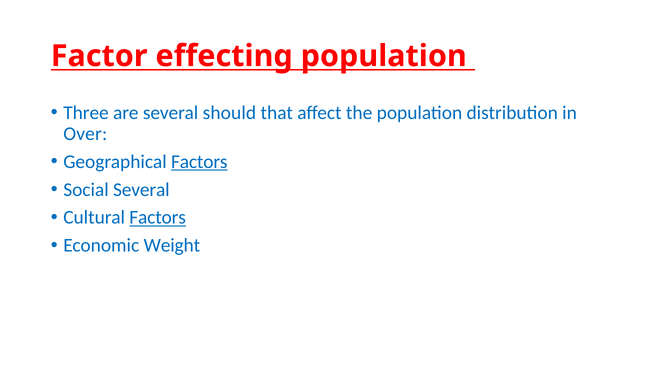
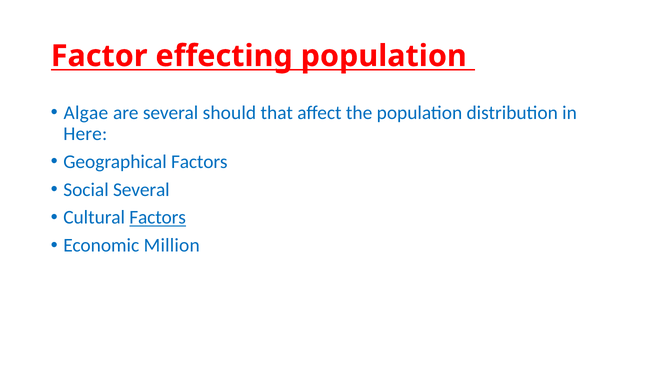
Three: Three -> Algae
Over: Over -> Here
Factors at (199, 162) underline: present -> none
Weight: Weight -> Million
